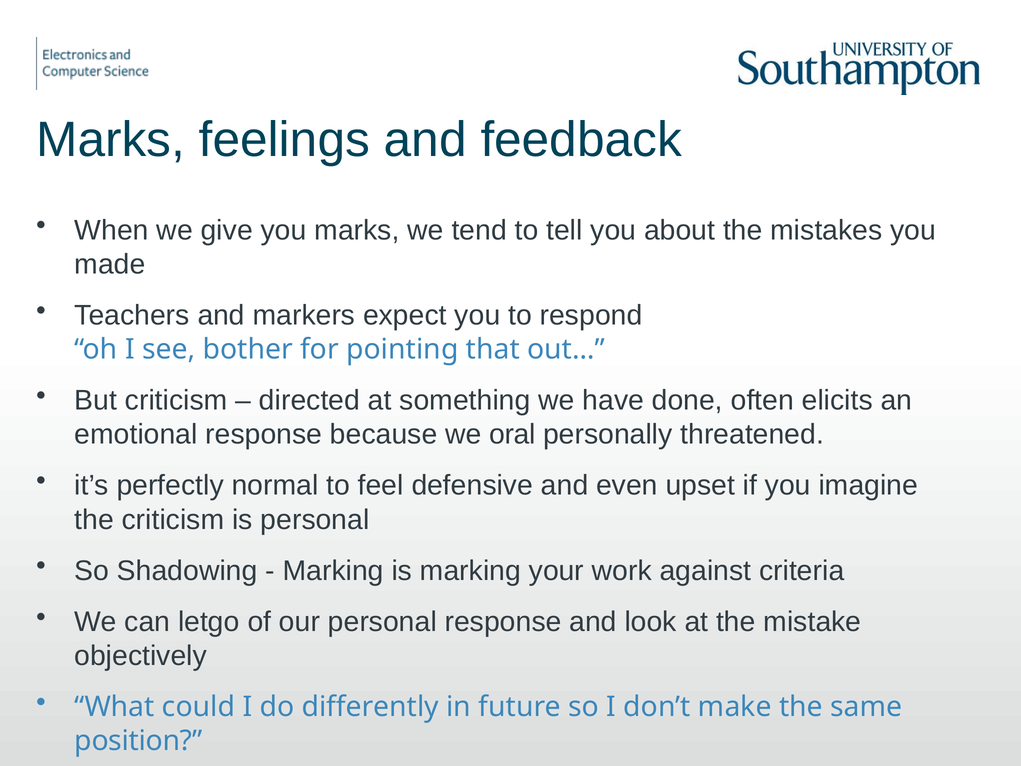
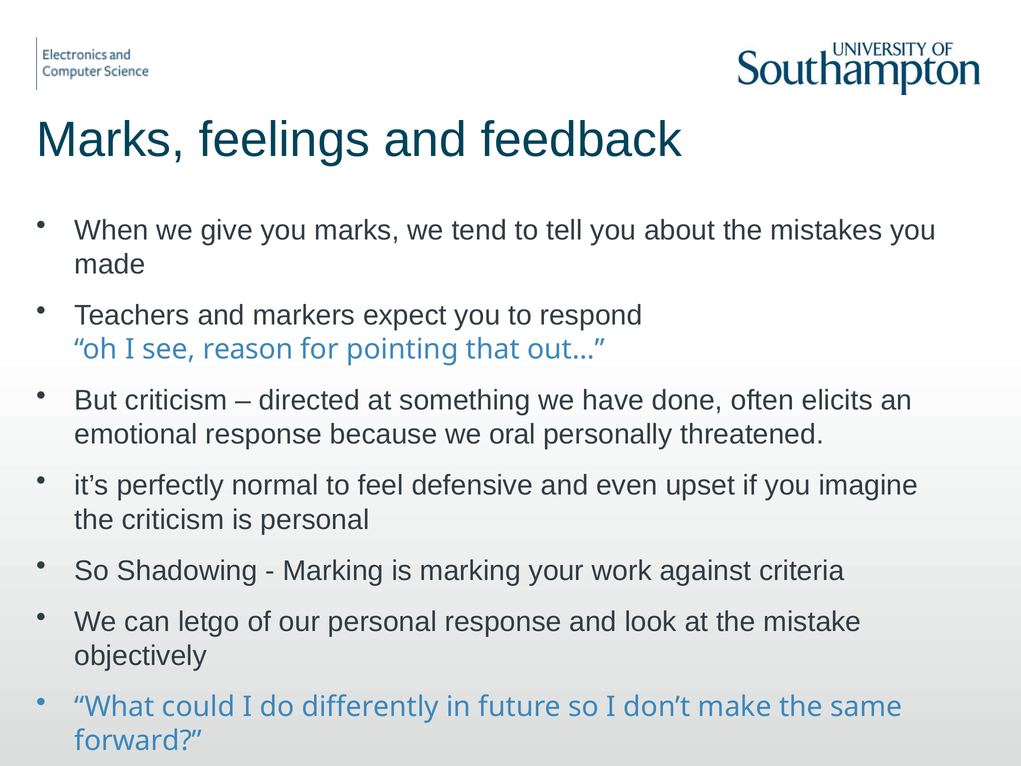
bother: bother -> reason
position: position -> forward
